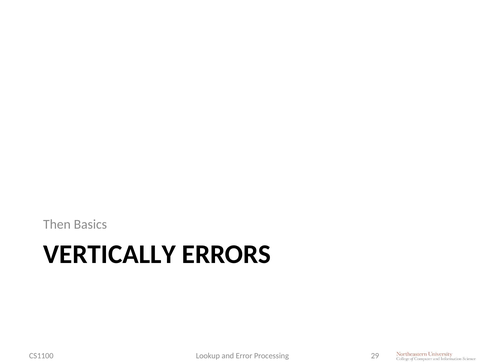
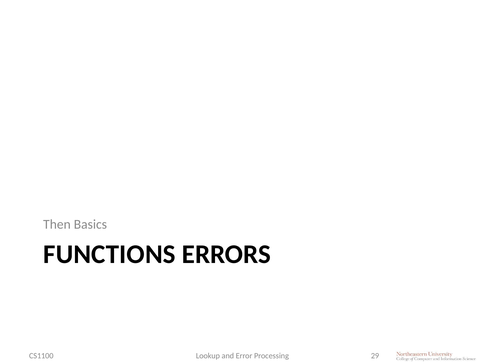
VERTICALLY: VERTICALLY -> FUNCTIONS
